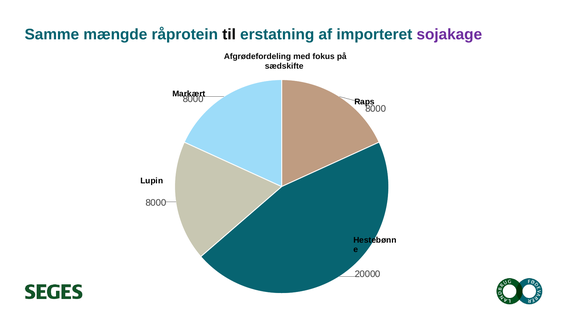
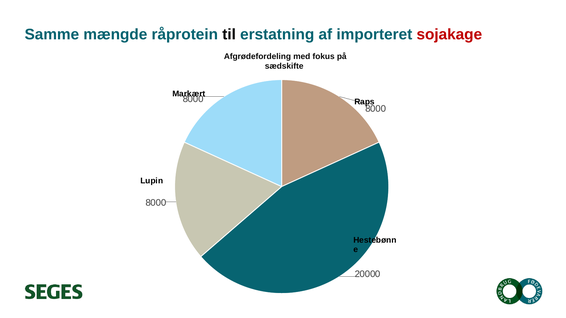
sojakage colour: purple -> red
